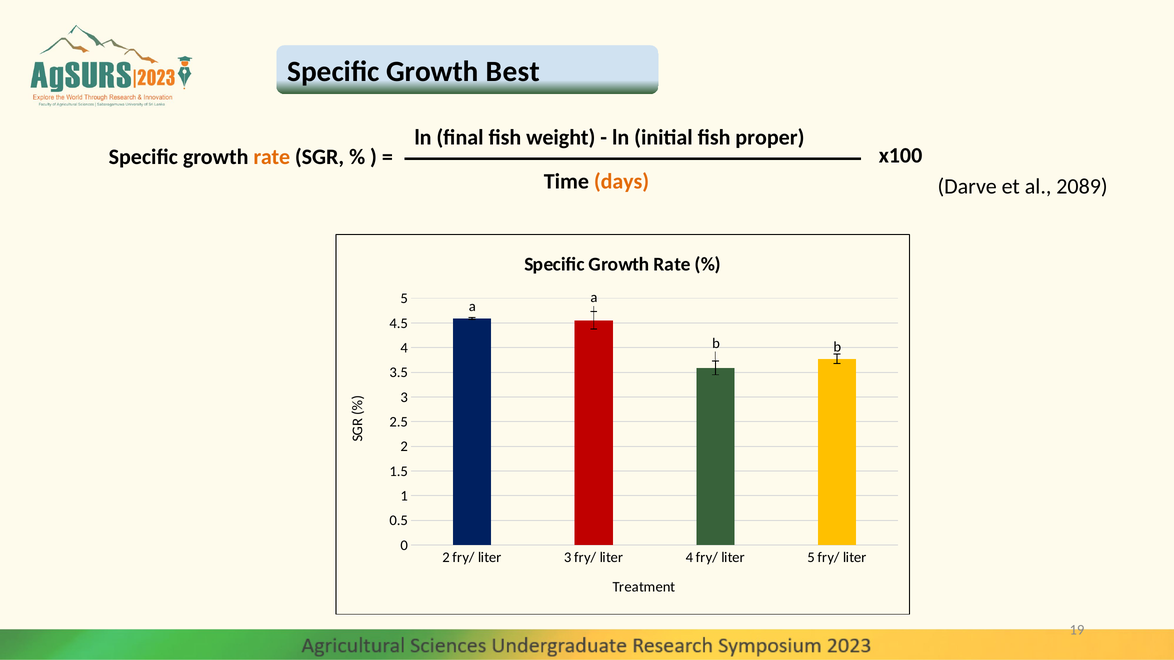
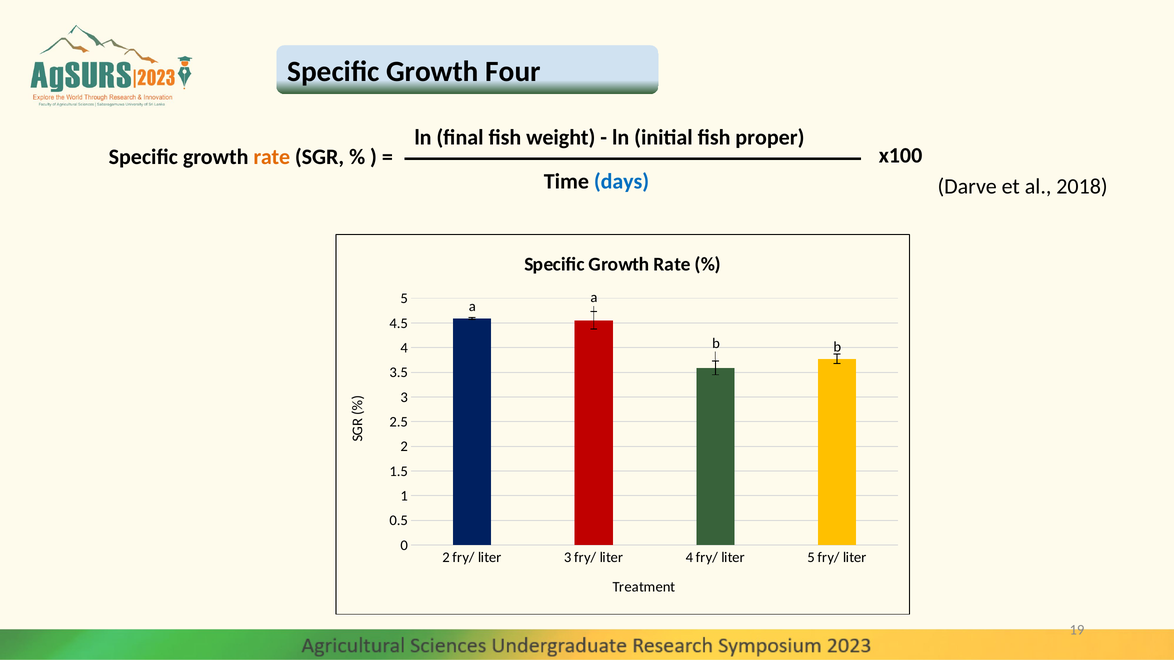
Best: Best -> Four
days colour: orange -> blue
2089: 2089 -> 2018
